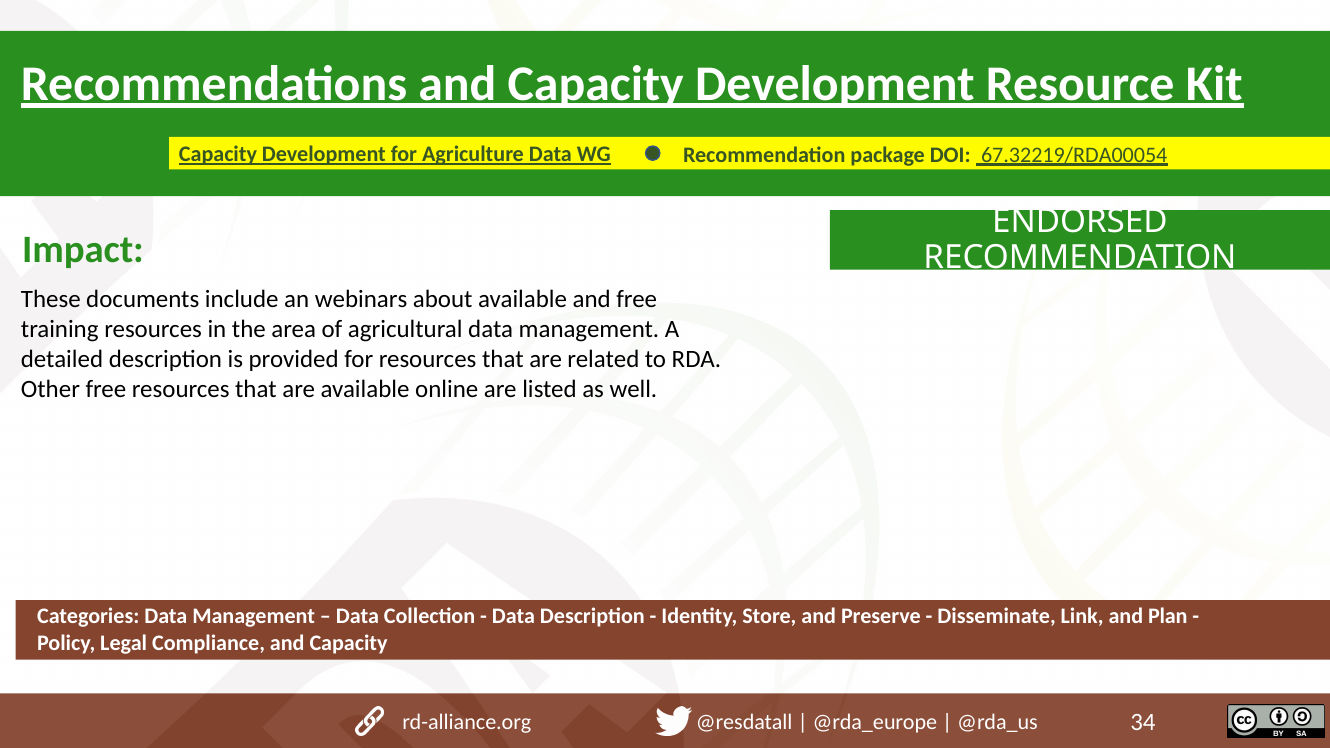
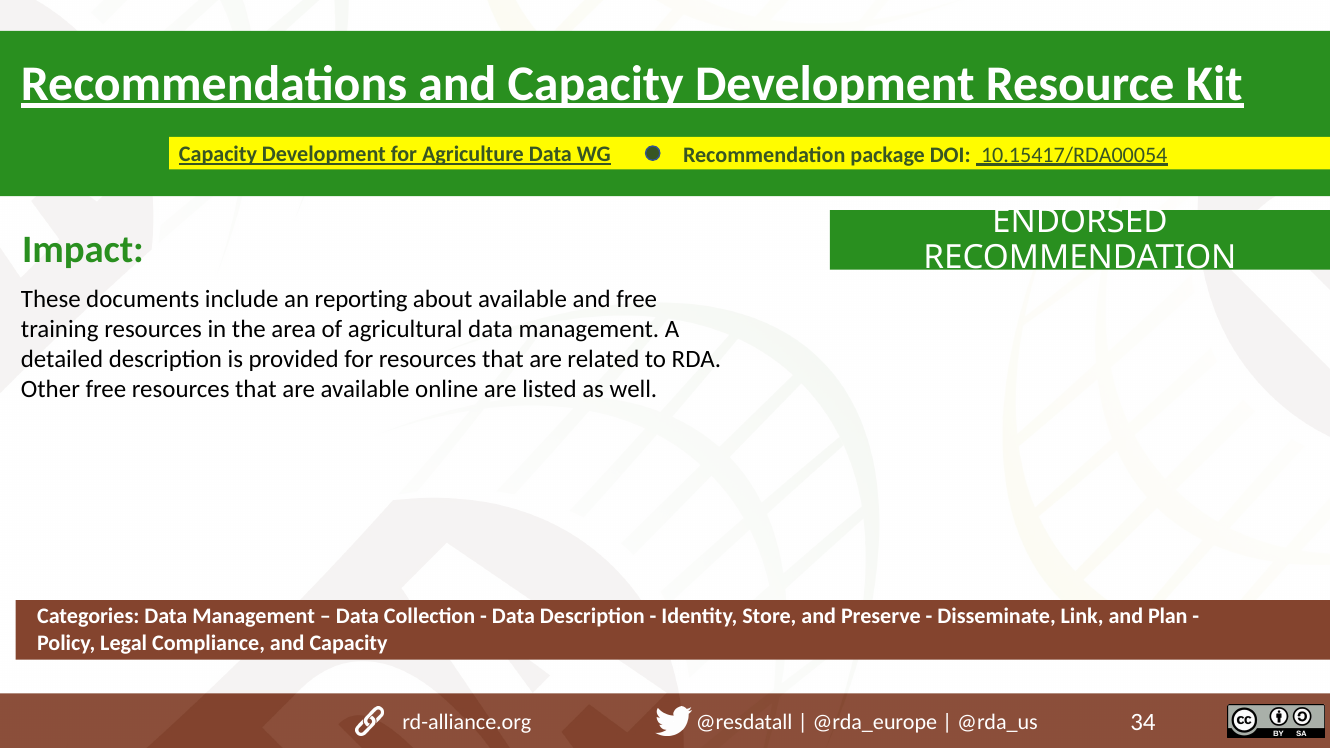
67.32219/RDA00054: 67.32219/RDA00054 -> 10.15417/RDA00054
webinars: webinars -> reporting
